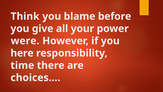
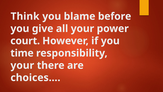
were: were -> court
here: here -> time
time at (22, 65): time -> your
